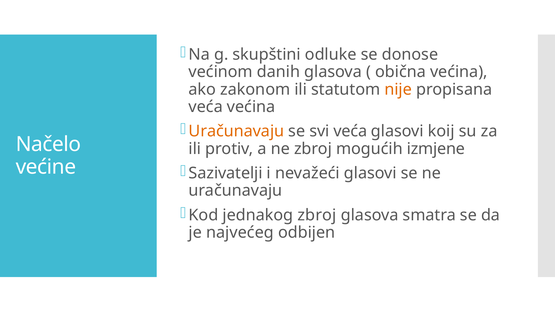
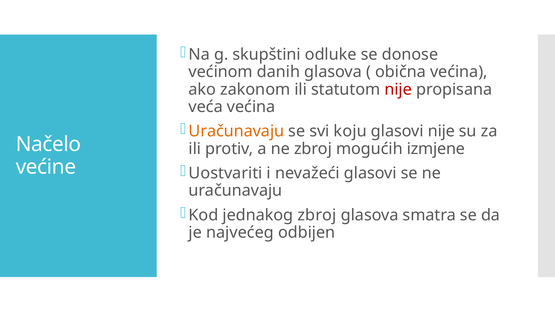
nije at (398, 89) colour: orange -> red
svi veća: veća -> koju
glasovi koij: koij -> nije
Sazivatelji: Sazivatelji -> Uostvariti
